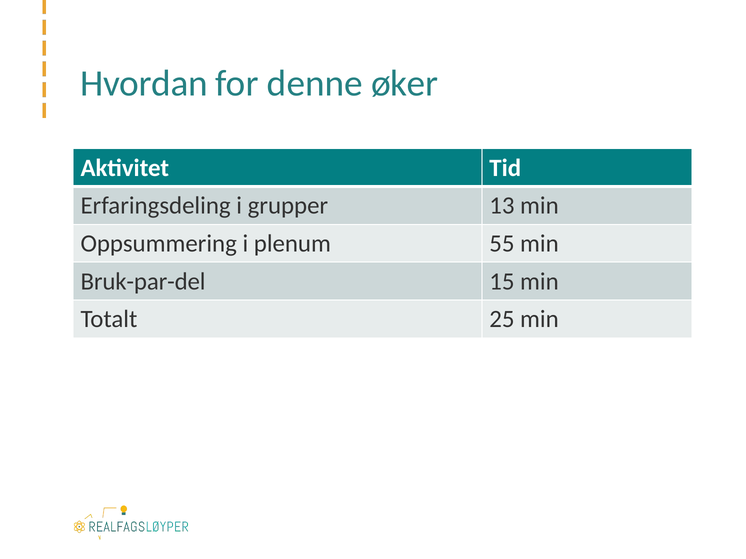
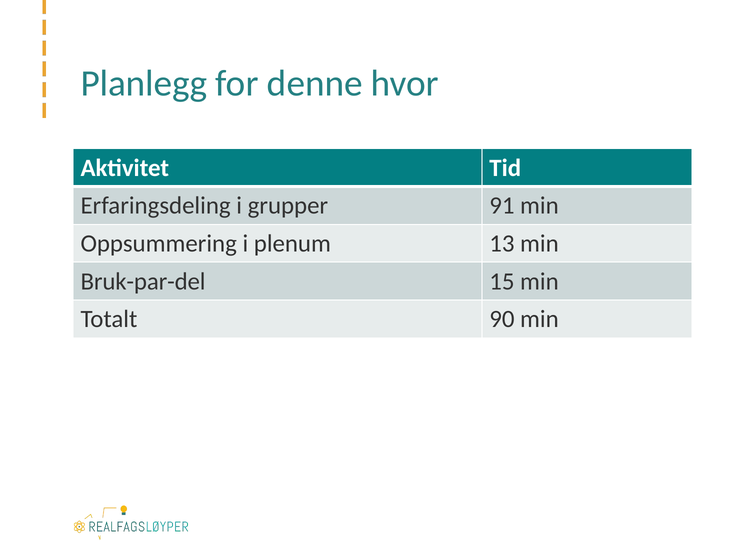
Hvordan: Hvordan -> Planlegg
øker: øker -> hvor
13: 13 -> 91
55: 55 -> 13
25: 25 -> 90
